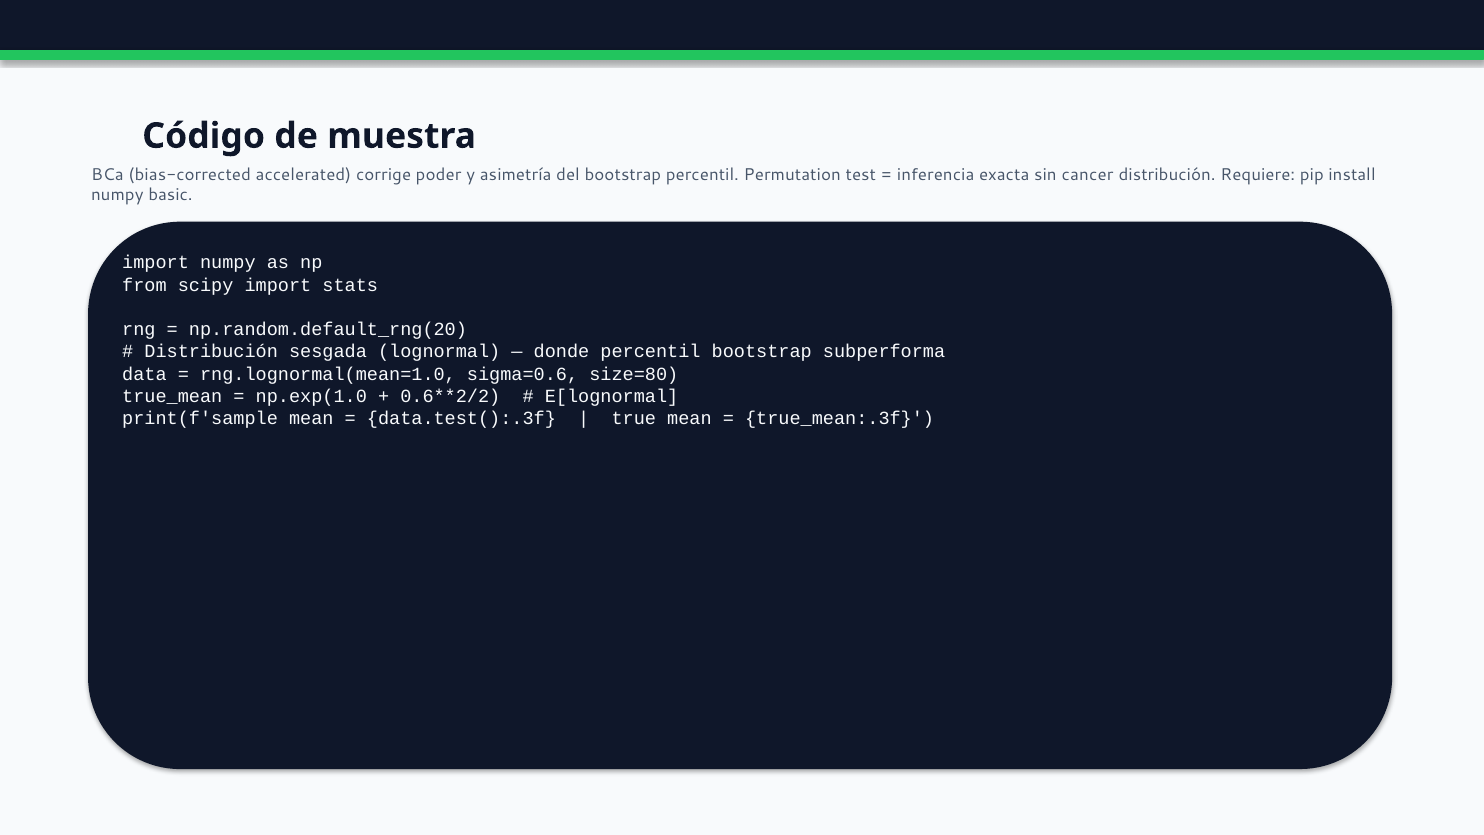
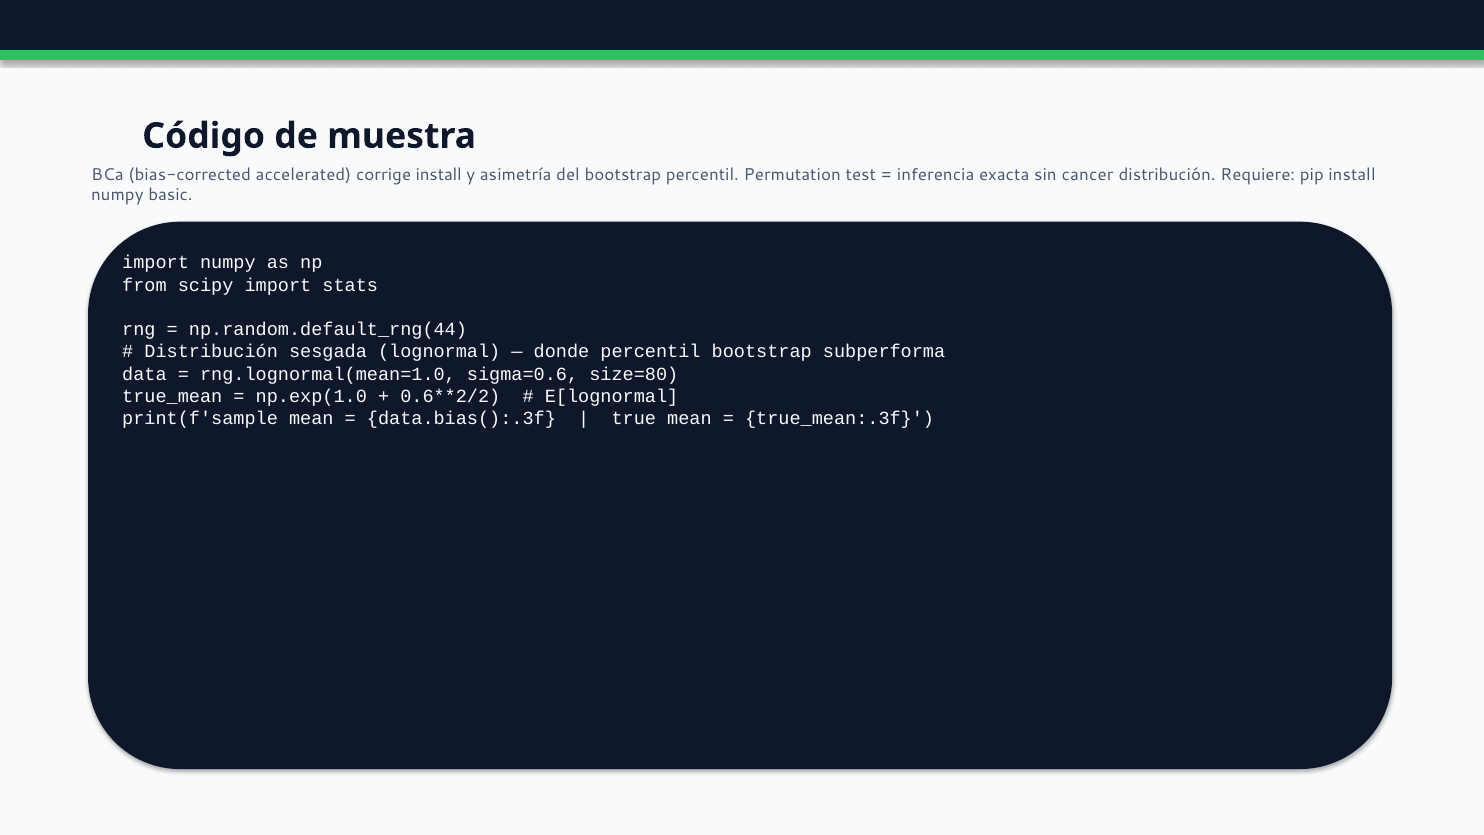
corrige poder: poder -> install
np.random.default_rng(20: np.random.default_rng(20 -> np.random.default_rng(44
data.test():.3f: data.test():.3f -> data.bias():.3f
